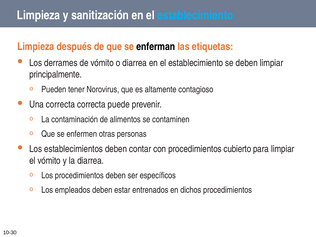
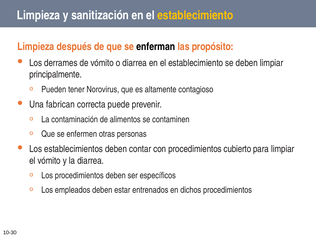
establecimiento at (195, 15) colour: light blue -> yellow
etiquetas: etiquetas -> propósito
Una correcta: correcta -> fabrican
